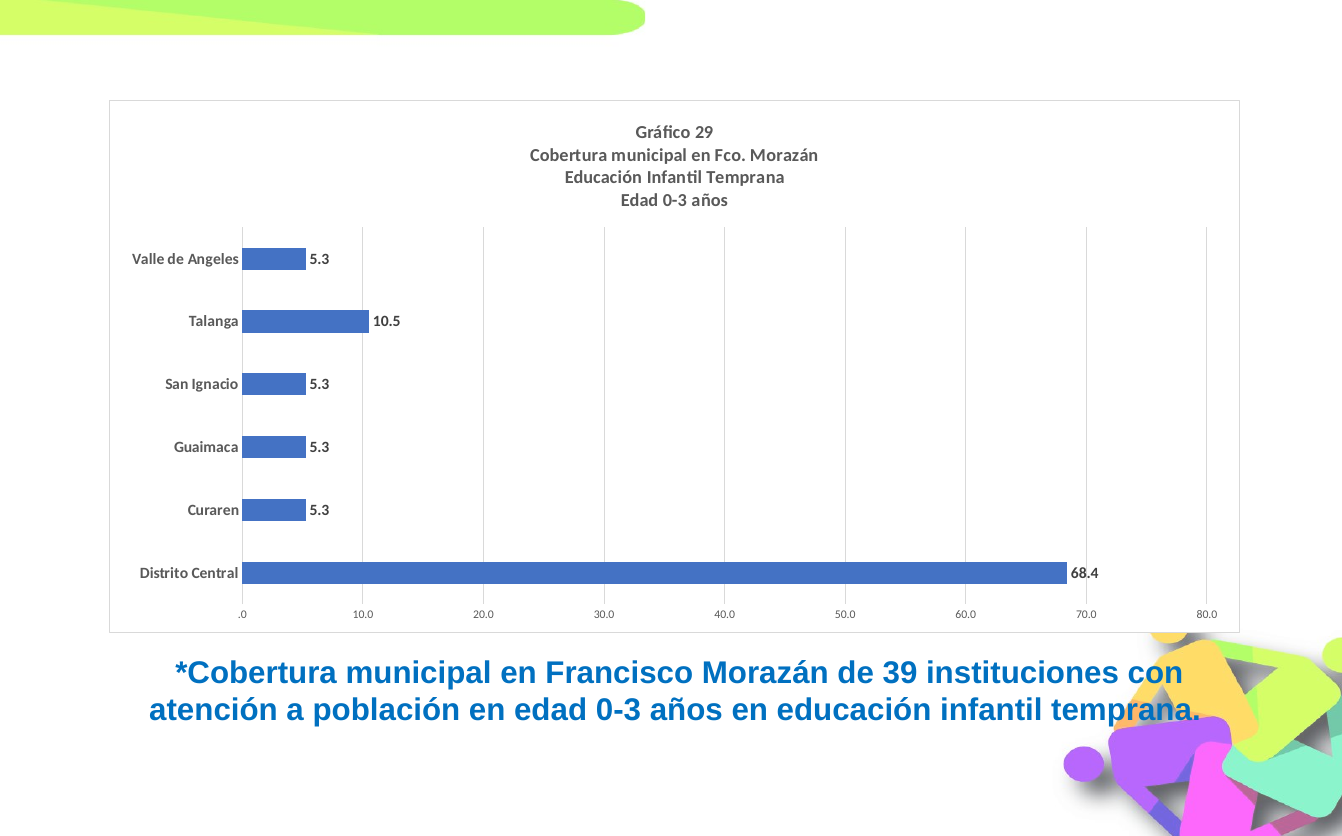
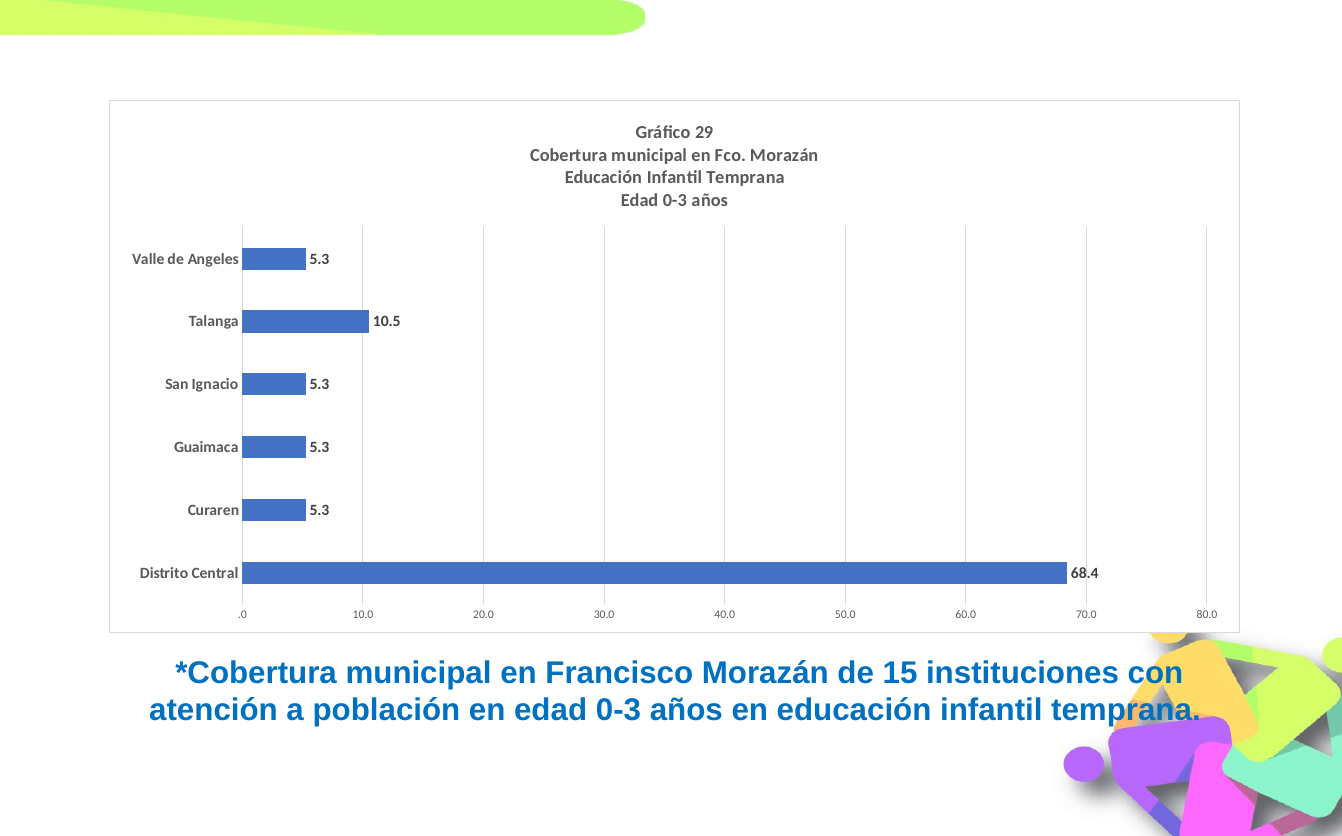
39: 39 -> 15
